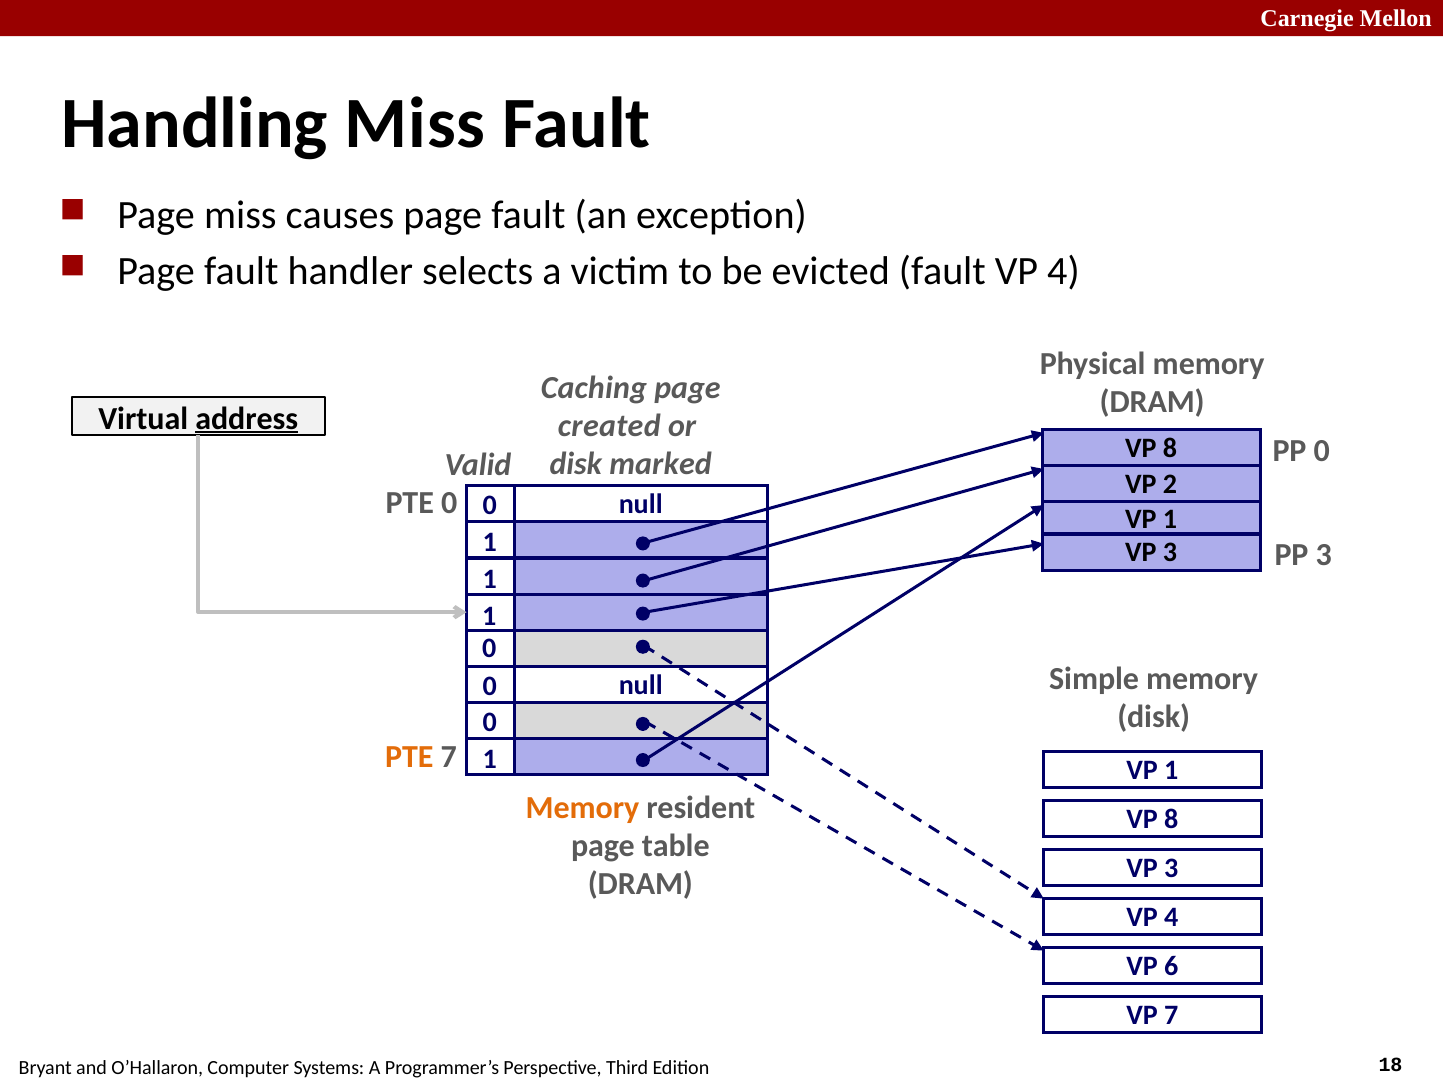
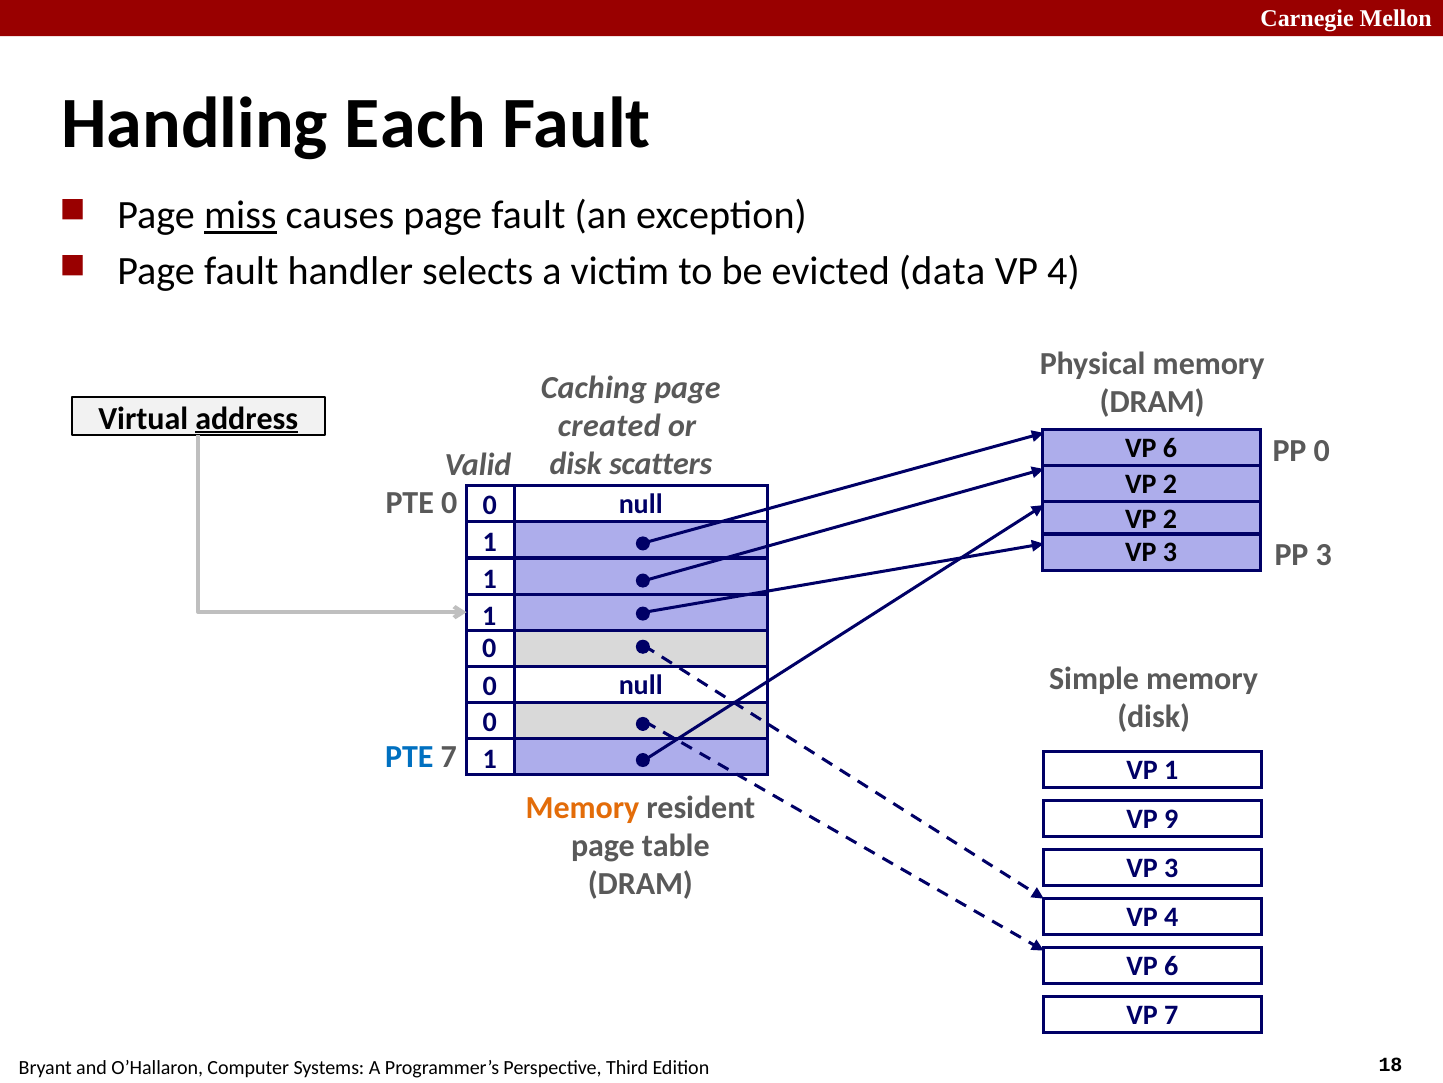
Handling Miss: Miss -> Each
miss at (240, 215) underline: none -> present
evicted fault: fault -> data
8 at (1170, 448): 8 -> 6
marked: marked -> scatters
1 at (1170, 519): 1 -> 2
PTE at (409, 757) colour: orange -> blue
8 at (1171, 819): 8 -> 9
